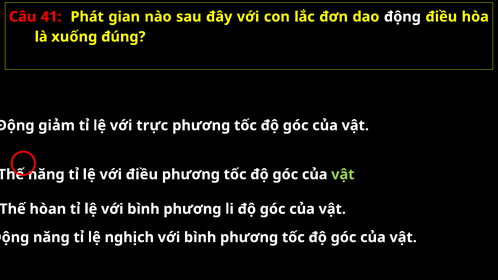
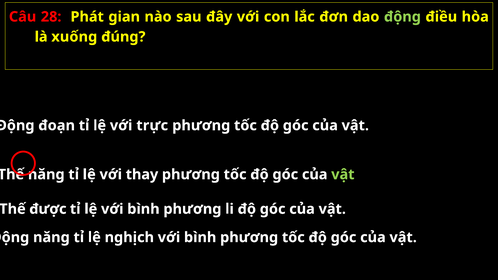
41: 41 -> 28
động at (402, 17) colour: white -> light green
giảm: giảm -> đoạn
với điều: điều -> thay
hòan: hòan -> được
